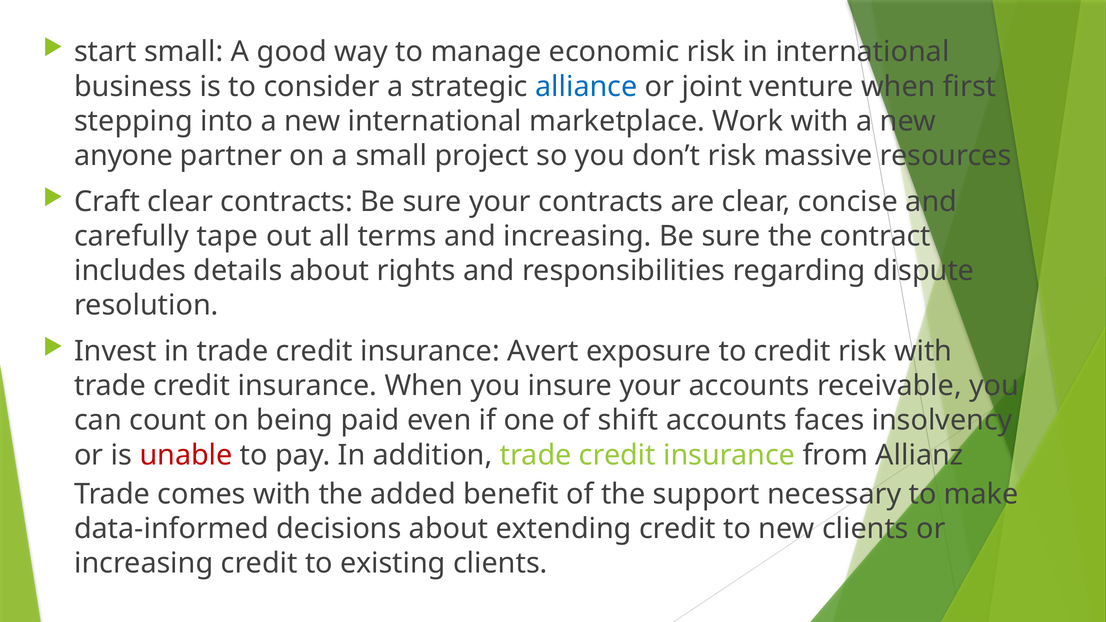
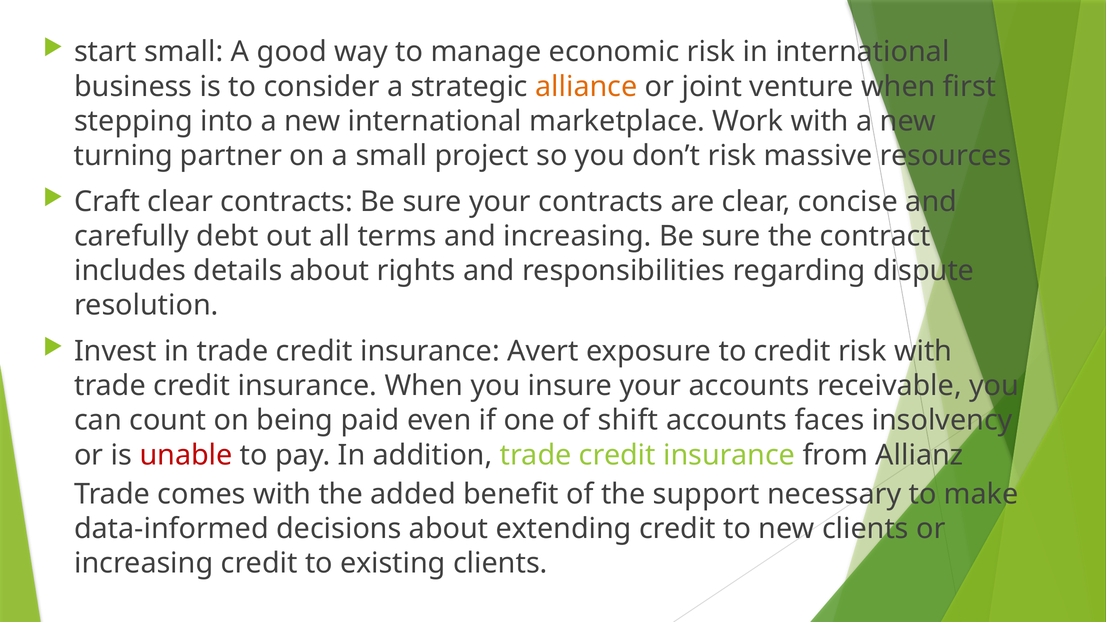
alliance colour: blue -> orange
anyone: anyone -> turning
tape: tape -> debt
